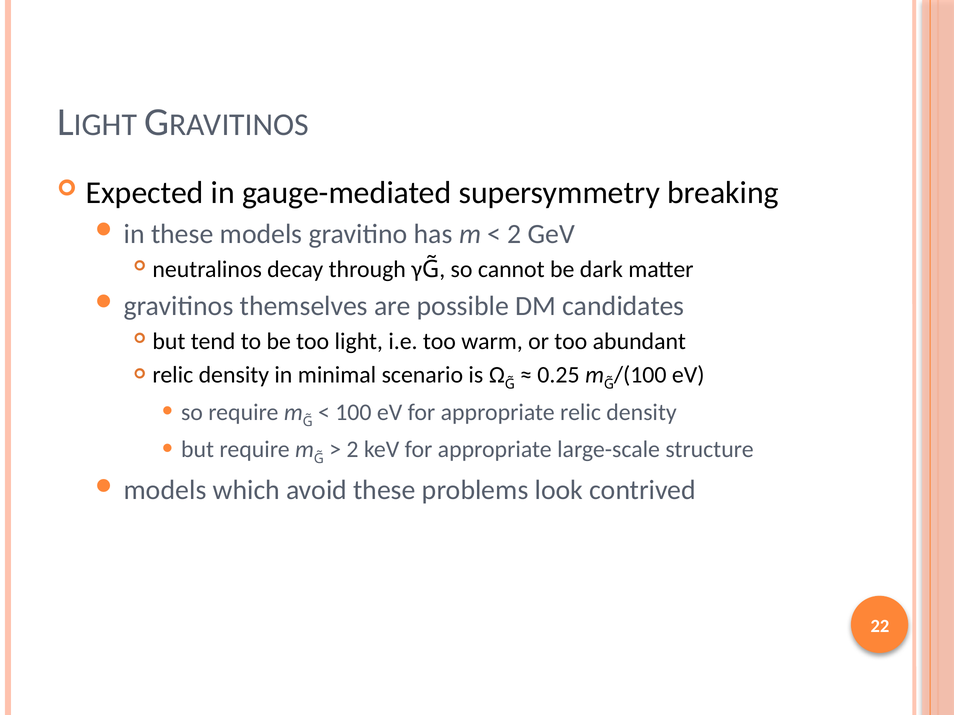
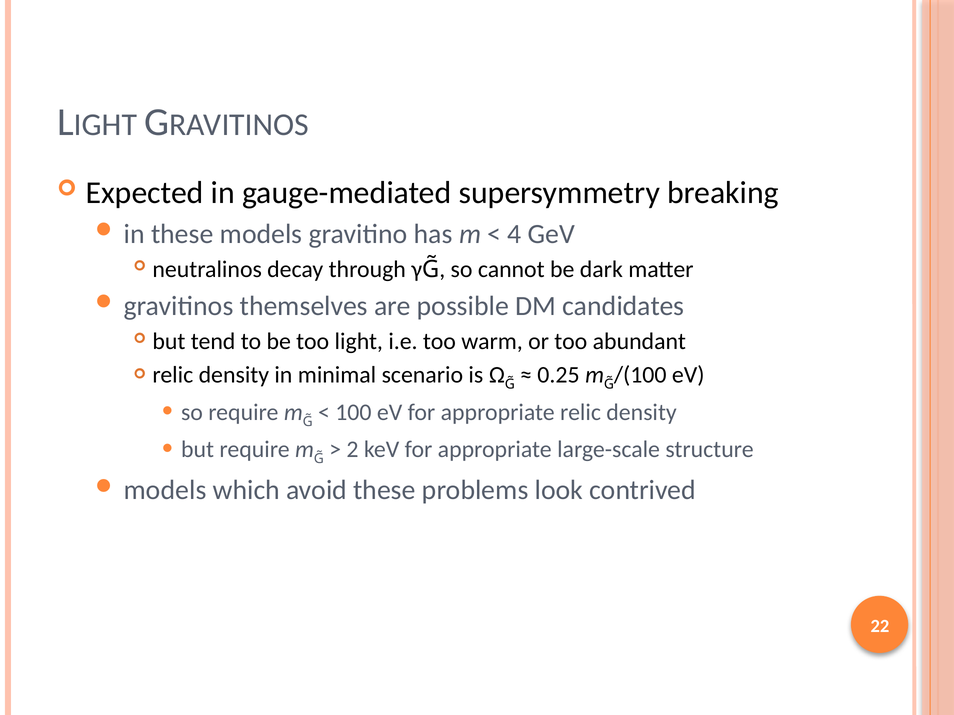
2 at (514, 234): 2 -> 4
